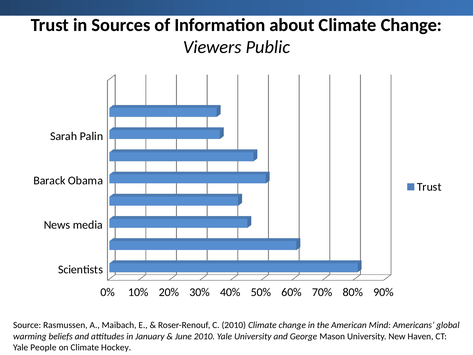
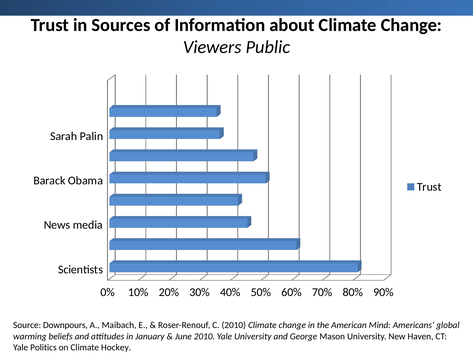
Rasmussen: Rasmussen -> Downpours
People: People -> Politics
